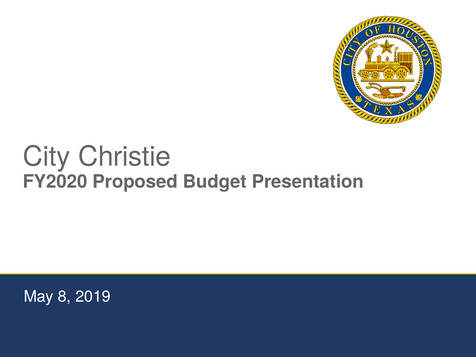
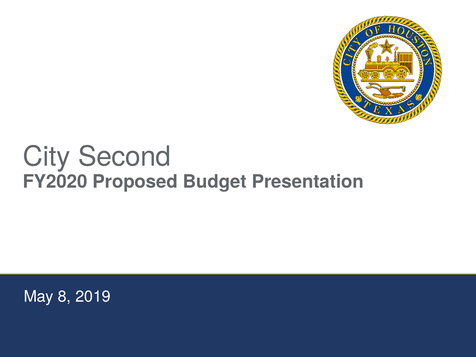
Christie: Christie -> Second
